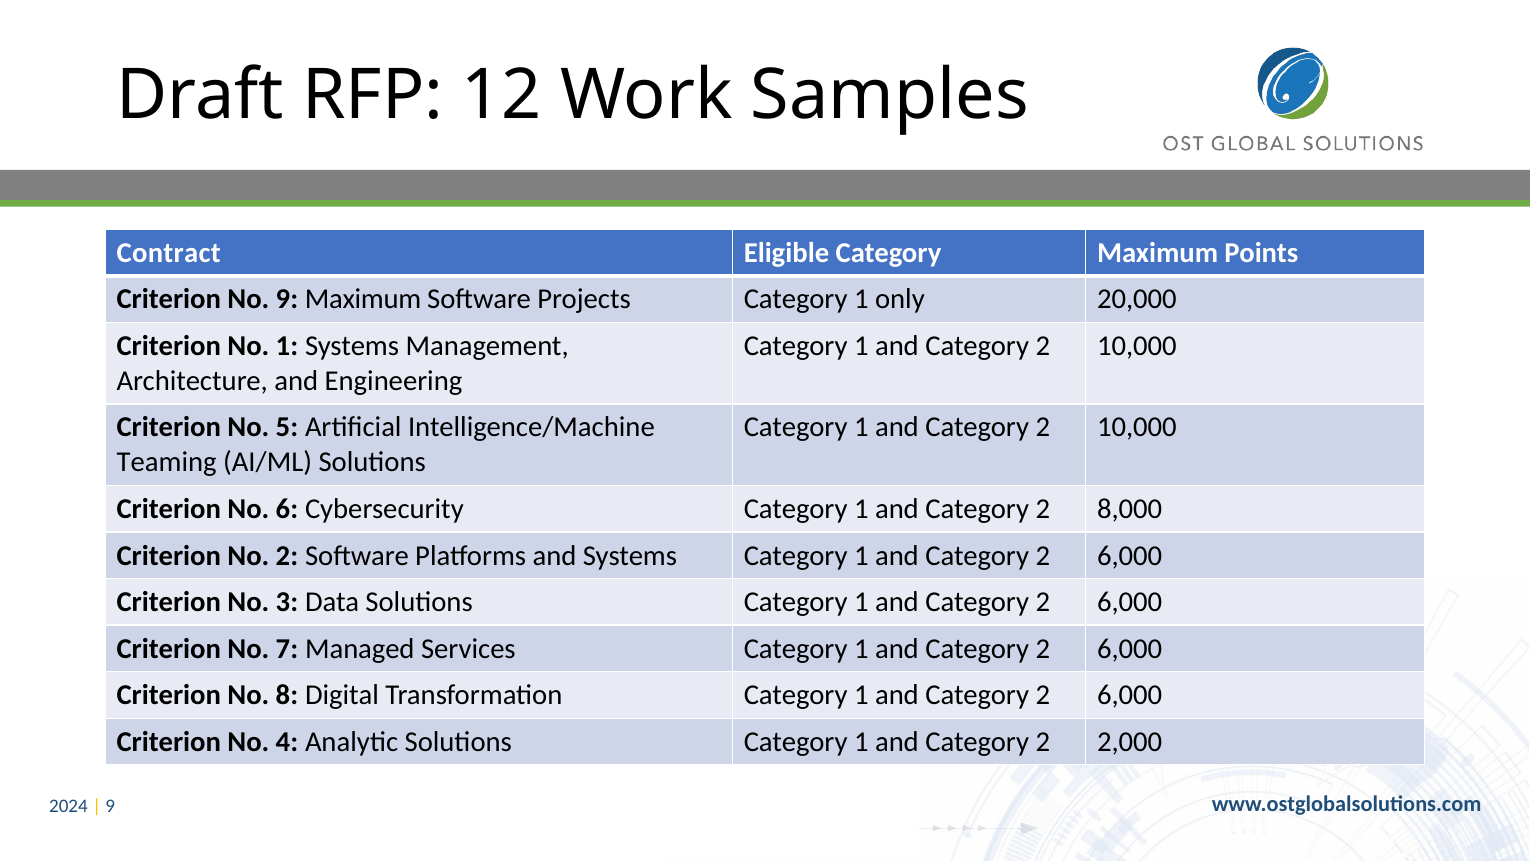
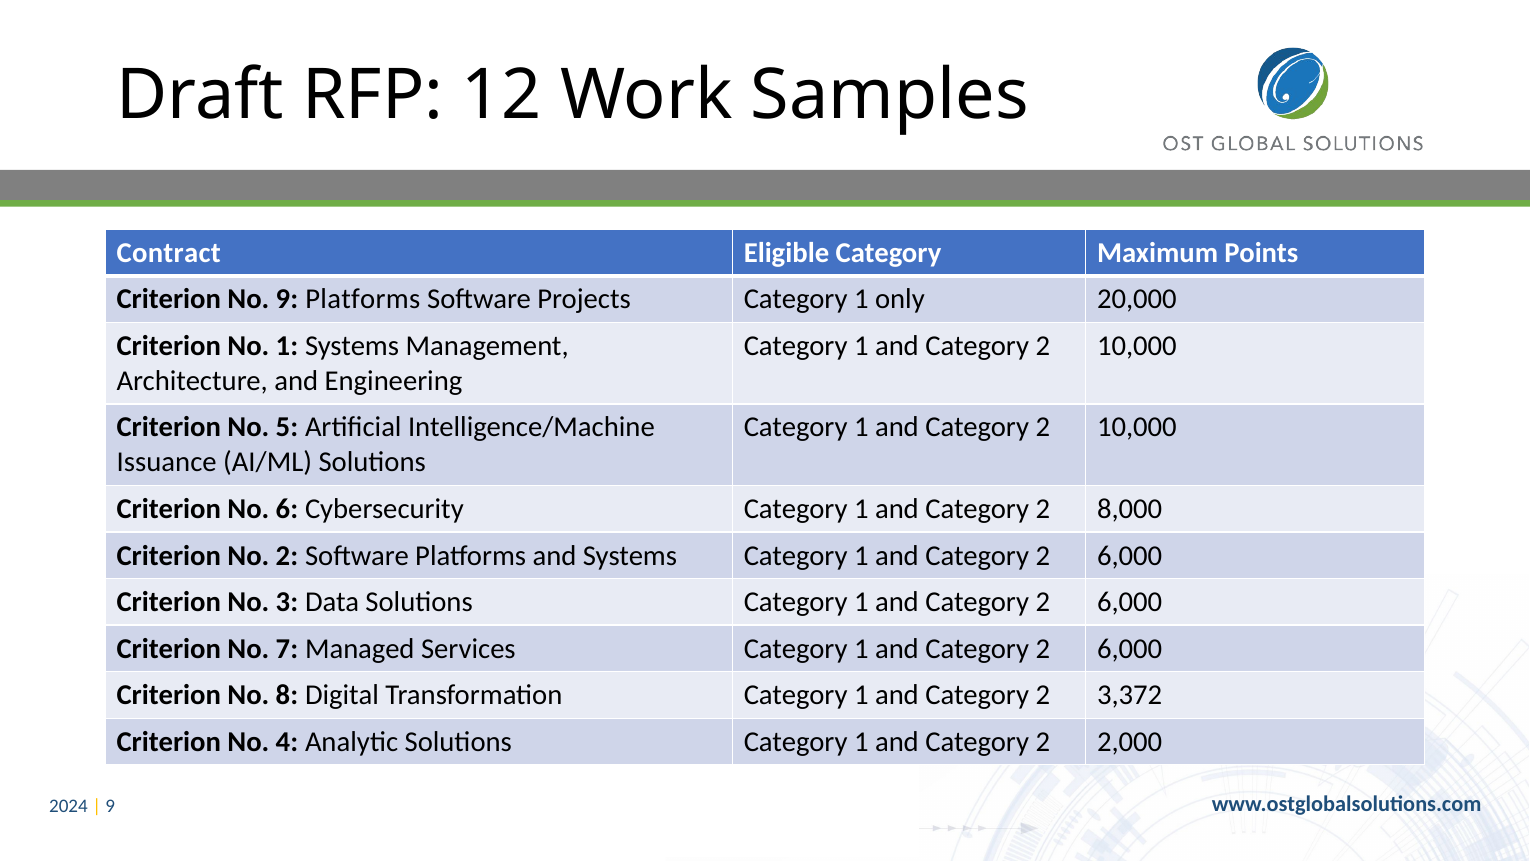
9 Maximum: Maximum -> Platforms
Teaming: Teaming -> Issuance
6,000 at (1130, 695): 6,000 -> 3,372
